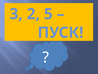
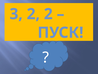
2 5: 5 -> 2
